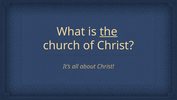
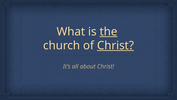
Christ at (115, 45) underline: none -> present
